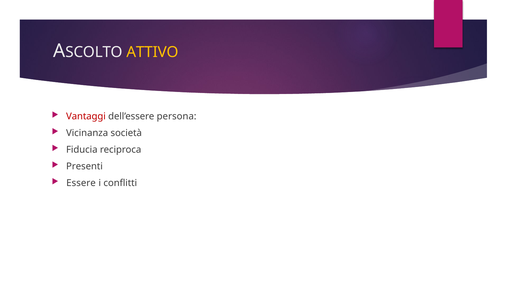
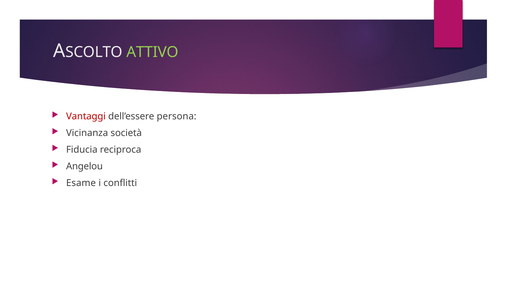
ATTIVO colour: yellow -> light green
Presenti: Presenti -> Angelou
Essere: Essere -> Esame
